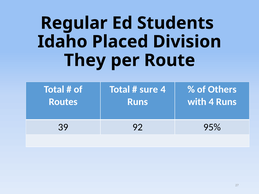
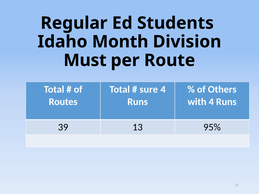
Placed: Placed -> Month
They: They -> Must
92: 92 -> 13
